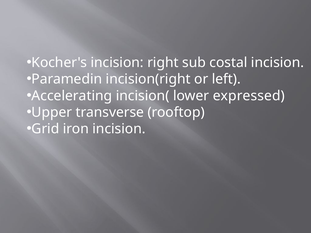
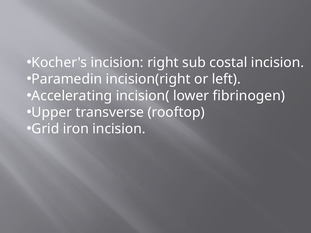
expressed: expressed -> fibrinogen
